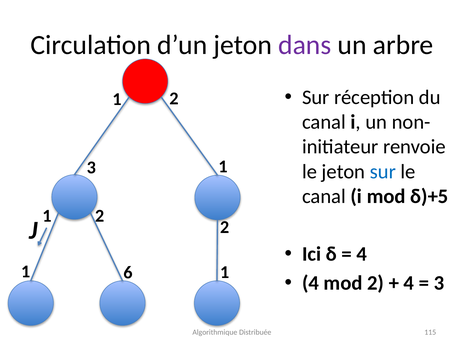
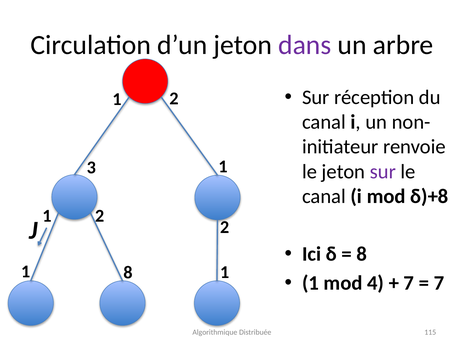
sur at (383, 172) colour: blue -> purple
δ)+5: δ)+5 -> δ)+8
4 at (362, 254): 4 -> 8
1 6: 6 -> 8
4 at (310, 283): 4 -> 1
mod 2: 2 -> 4
4 at (409, 283): 4 -> 7
3 at (439, 283): 3 -> 7
